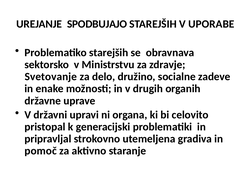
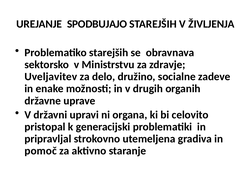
UPORABE: UPORABE -> ŽIVLJENJA
Svetovanje: Svetovanje -> Uveljavitev
